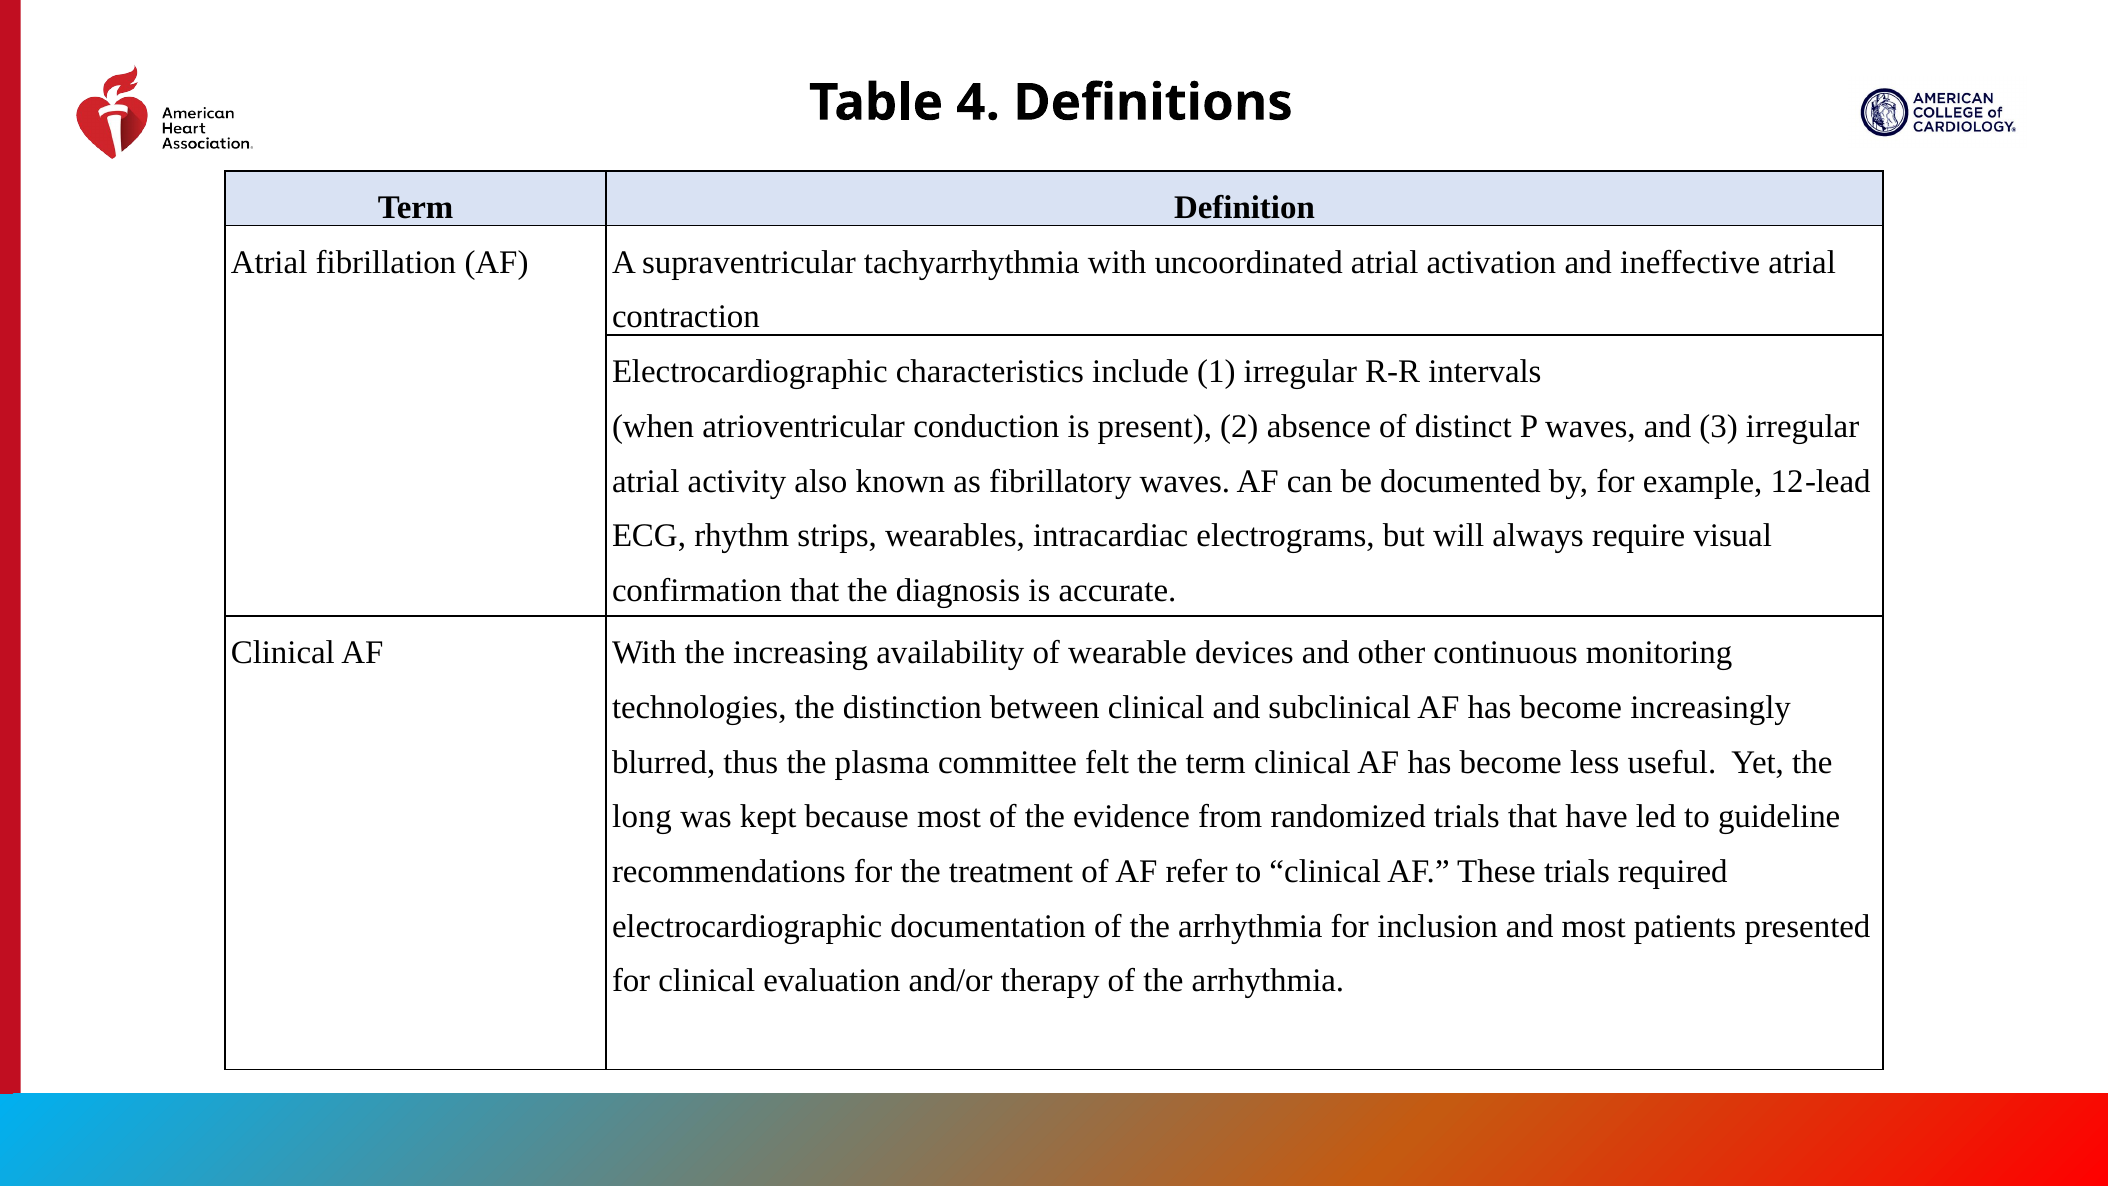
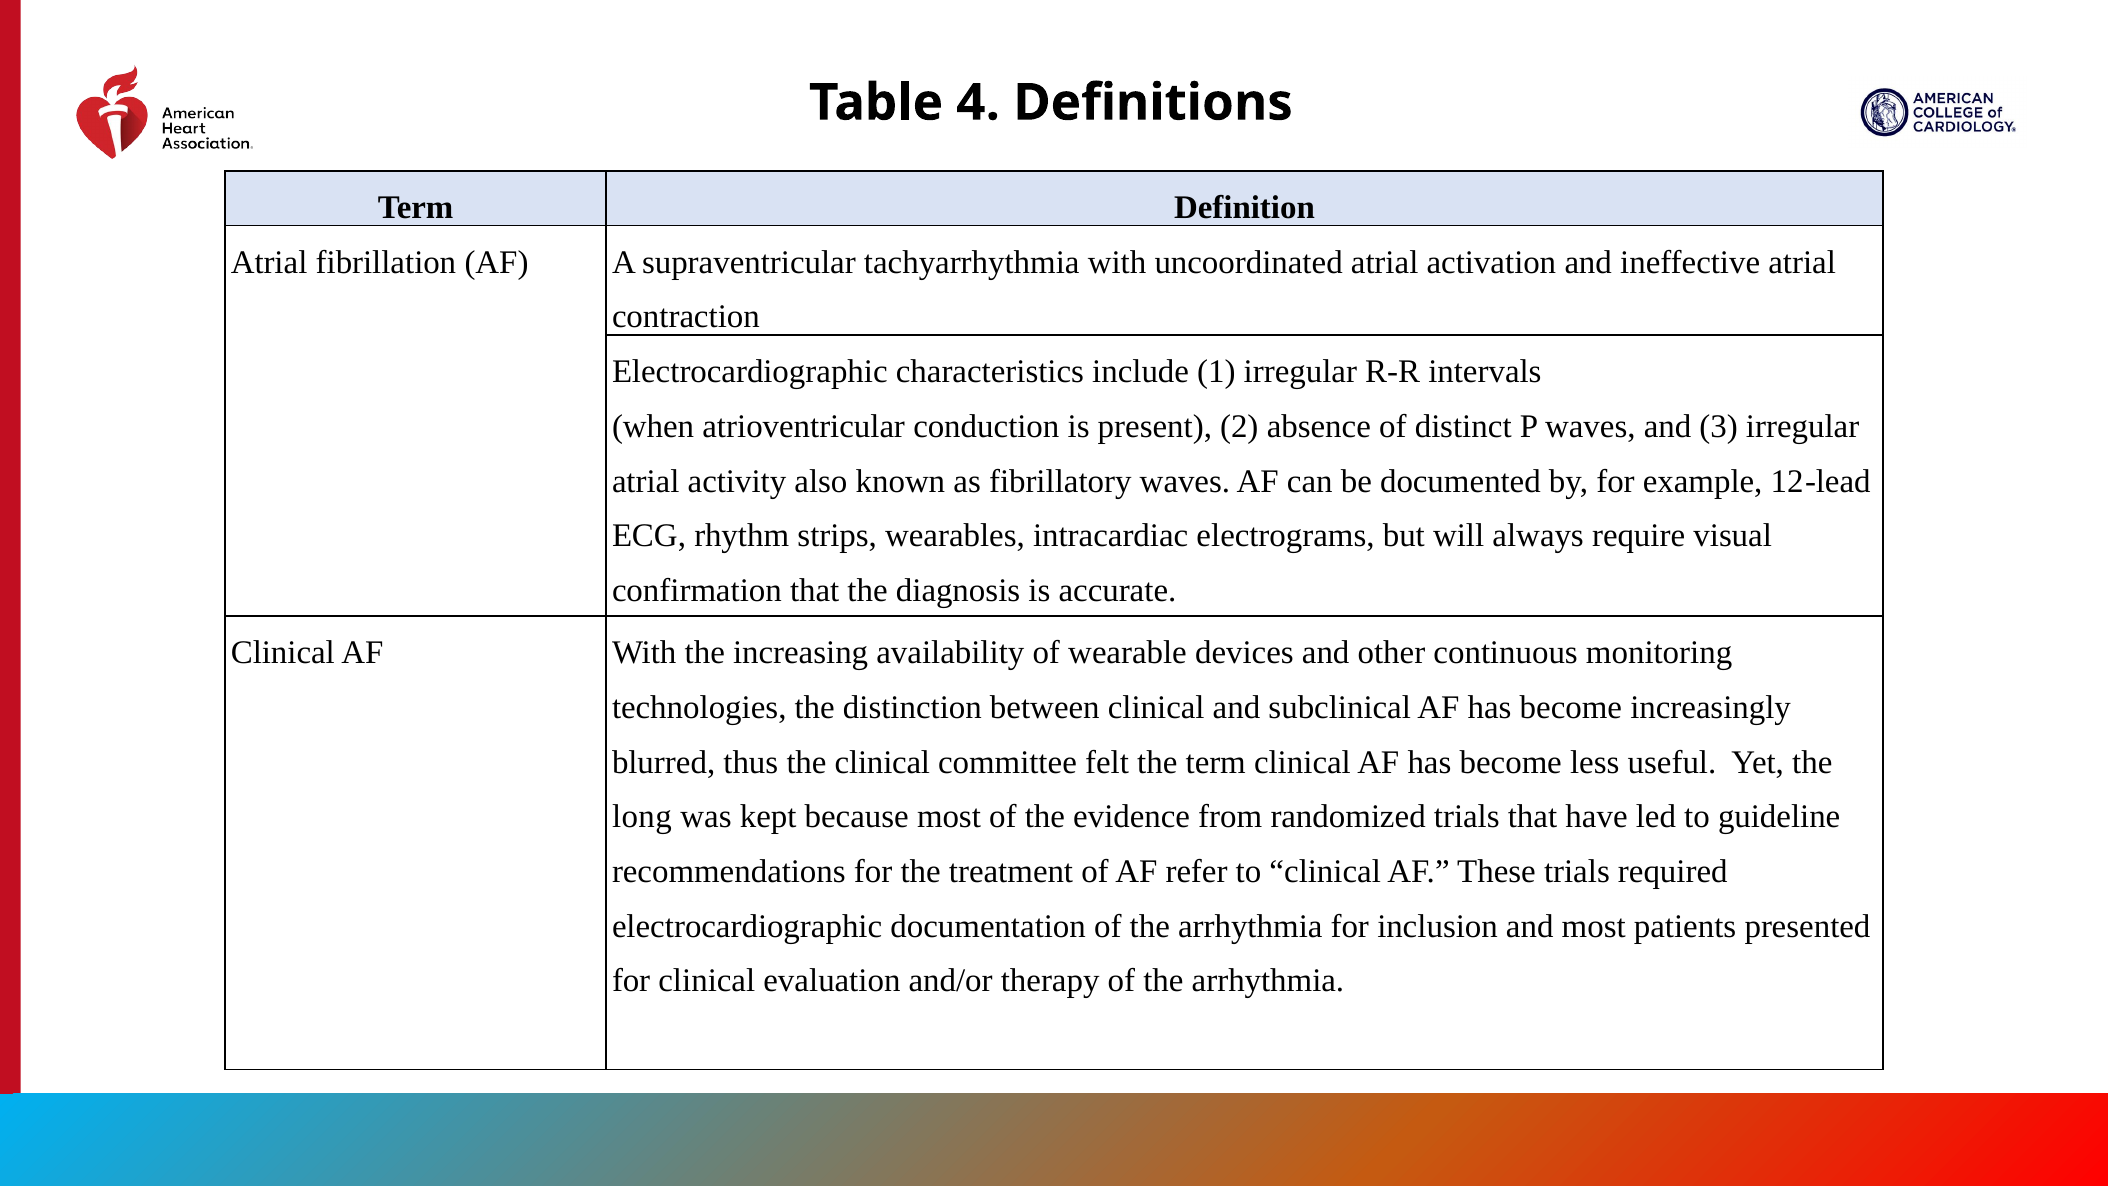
the plasma: plasma -> clinical
